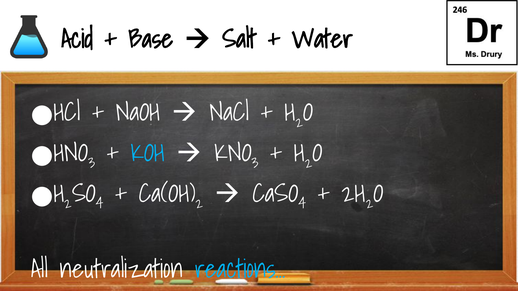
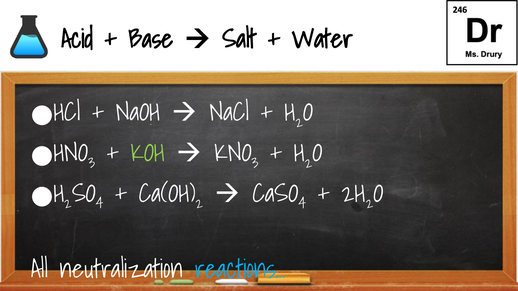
KOH colour: light blue -> light green
